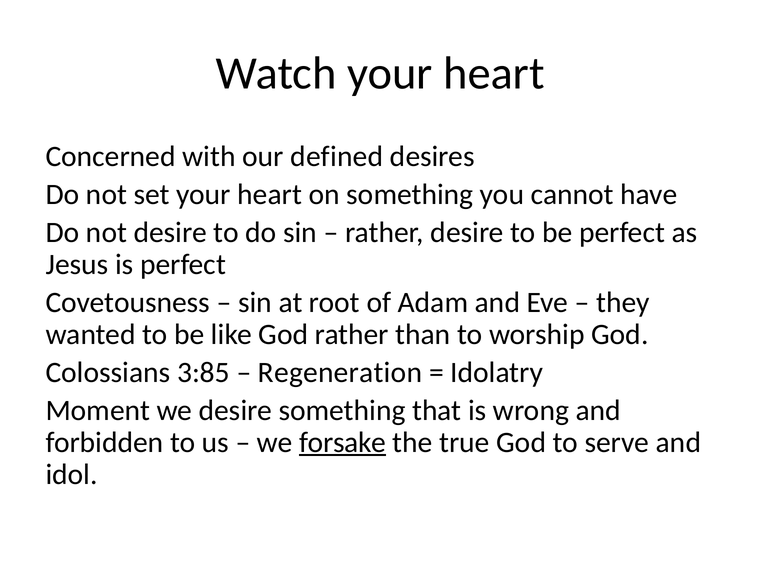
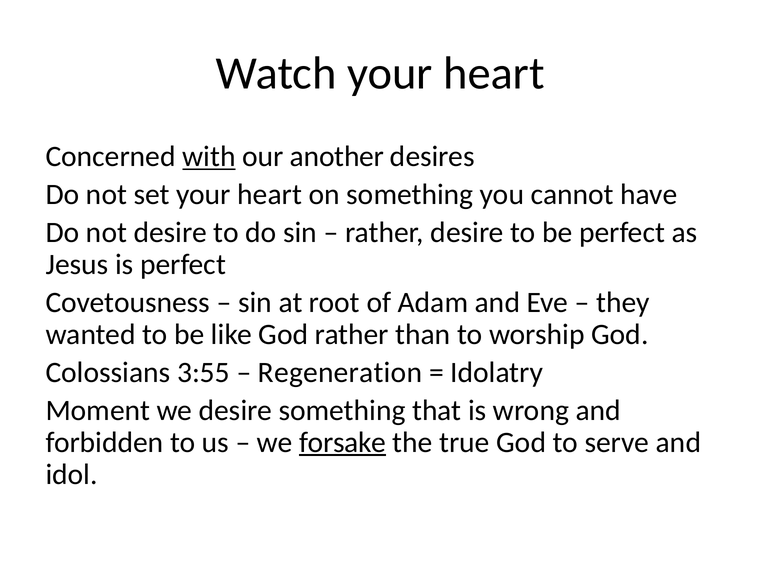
with underline: none -> present
defined: defined -> another
3:85: 3:85 -> 3:55
